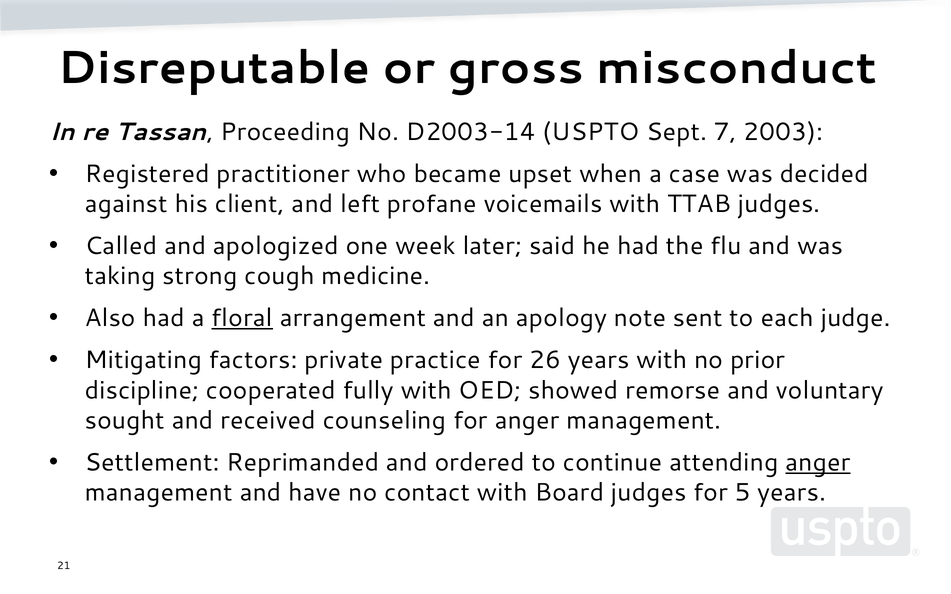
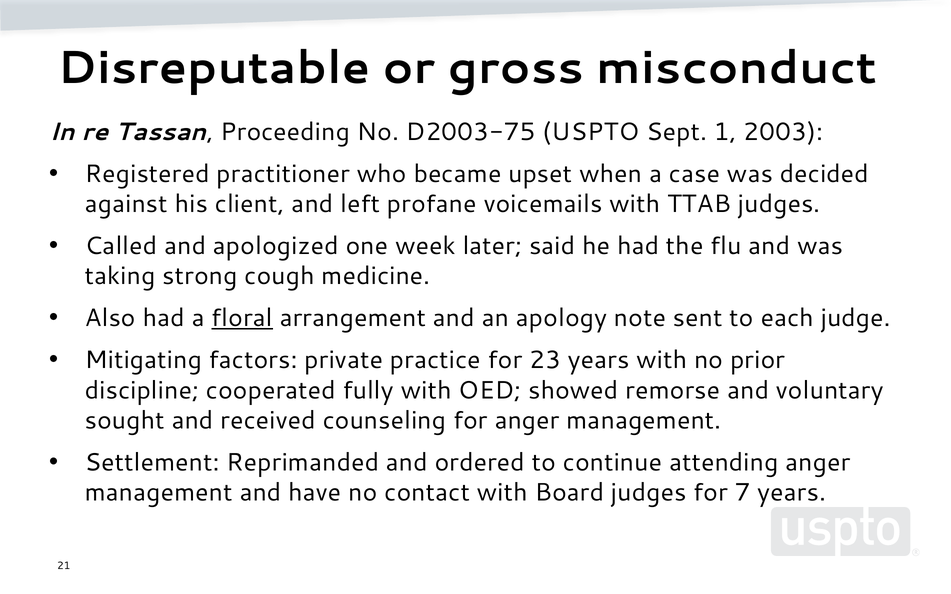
D2003-14: D2003-14 -> D2003-75
7: 7 -> 1
26: 26 -> 23
anger at (818, 463) underline: present -> none
5: 5 -> 7
